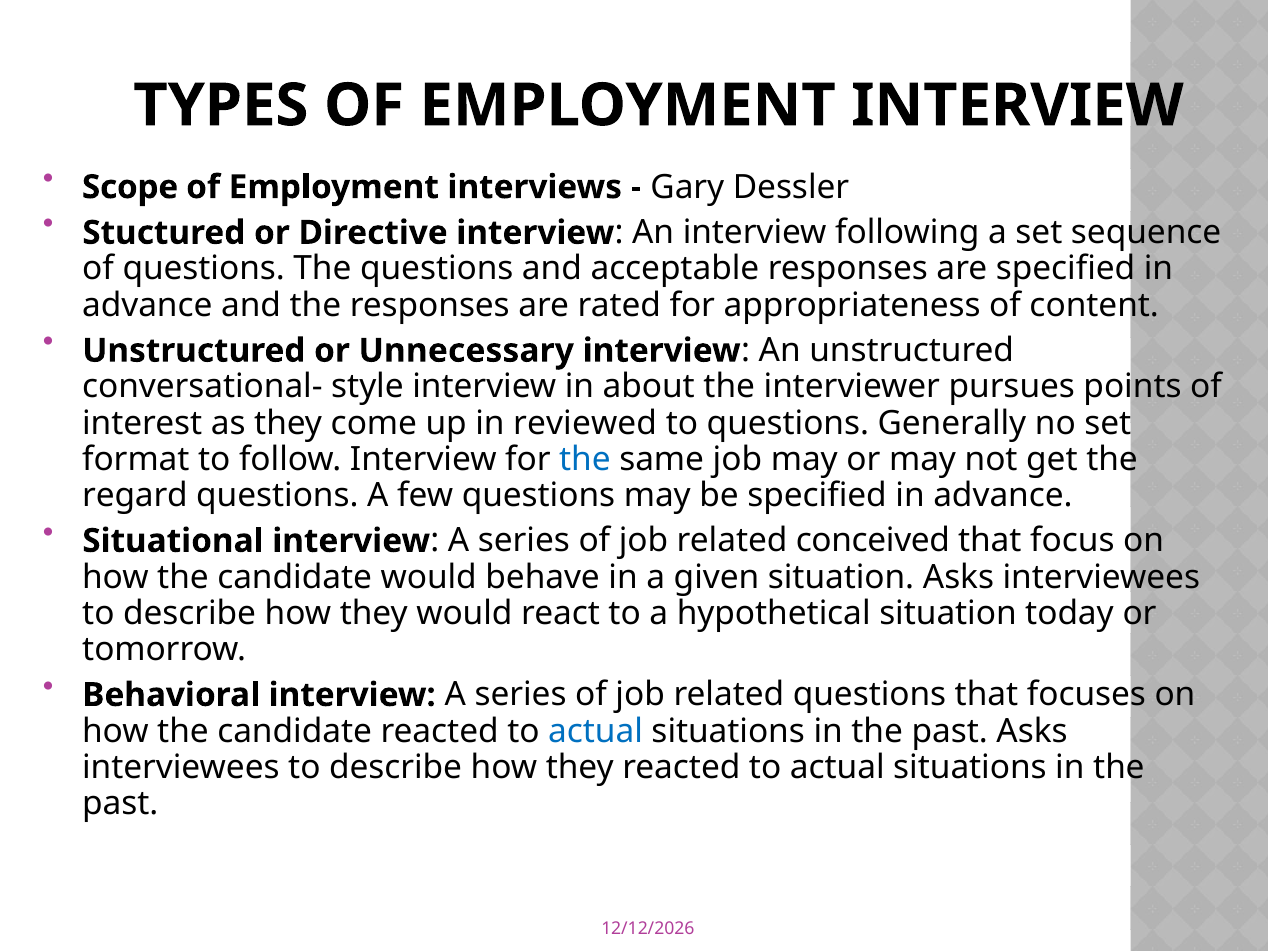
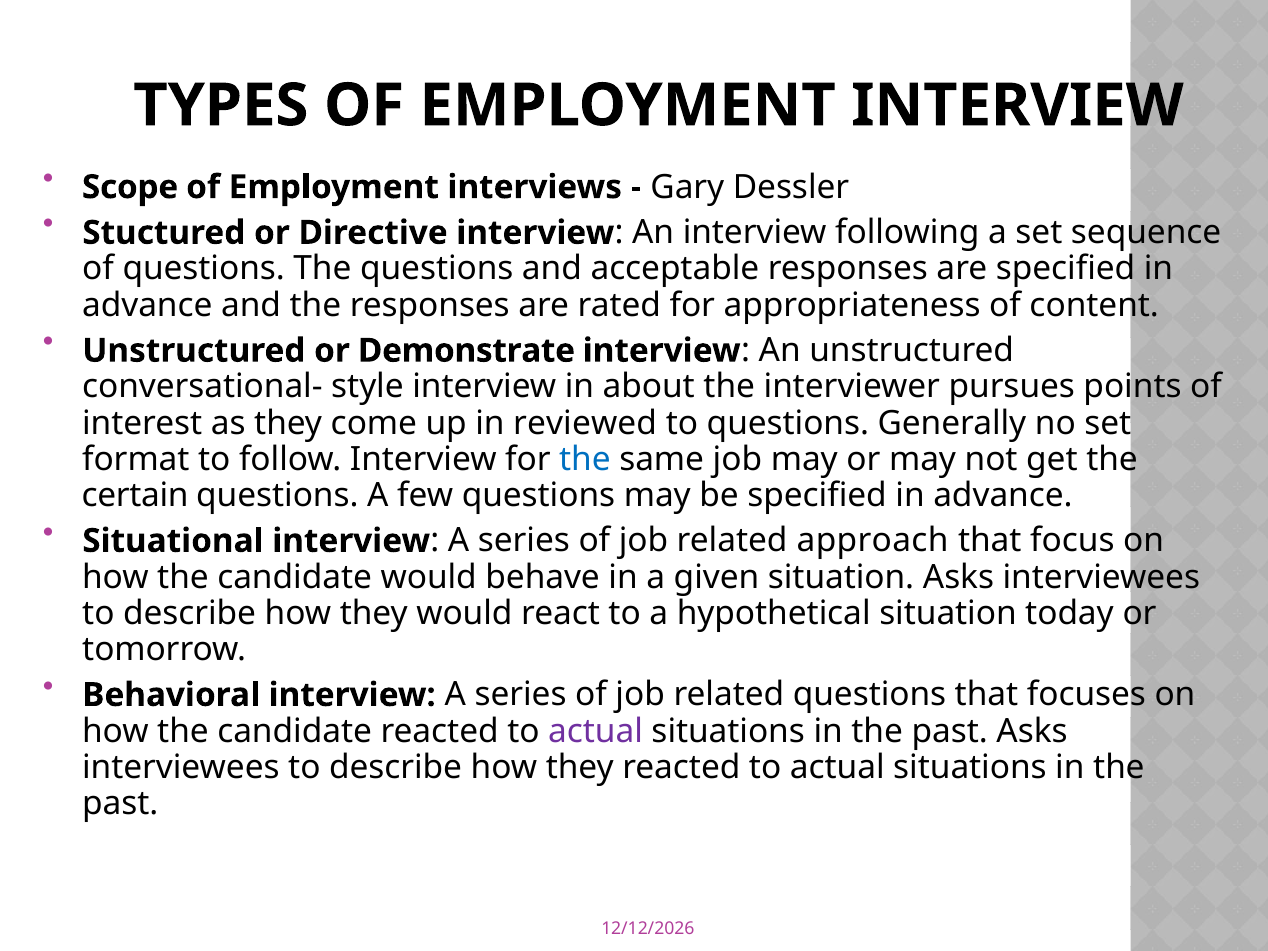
Unnecessary: Unnecessary -> Demonstrate
regard: regard -> certain
conceived: conceived -> approach
actual at (596, 731) colour: blue -> purple
